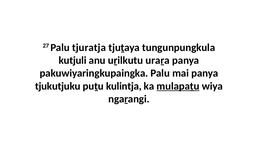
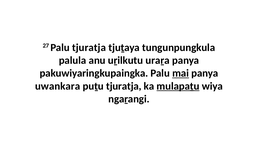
kutjuli: kutjuli -> palula
mai underline: none -> present
tjukutjuku: tjukutjuku -> uwankara
puṯu kulintja: kulintja -> tjuratja
